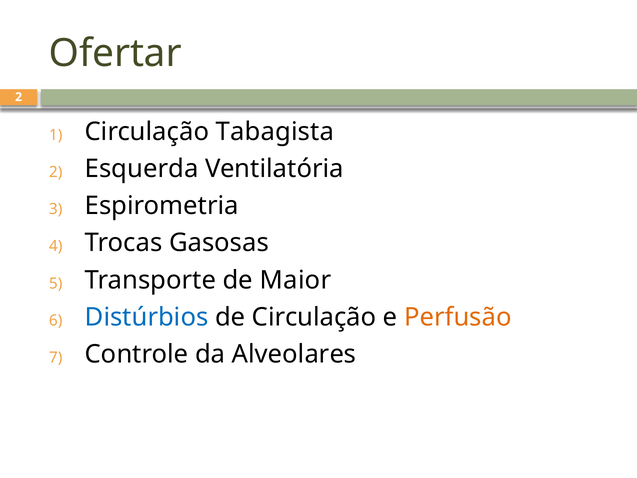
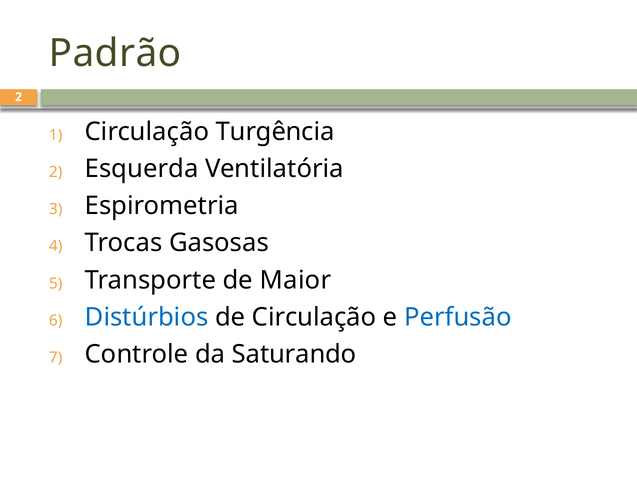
Ofertar: Ofertar -> Padrão
Tabagista: Tabagista -> Turgência
Perfusão colour: orange -> blue
Alveolares: Alveolares -> Saturando
